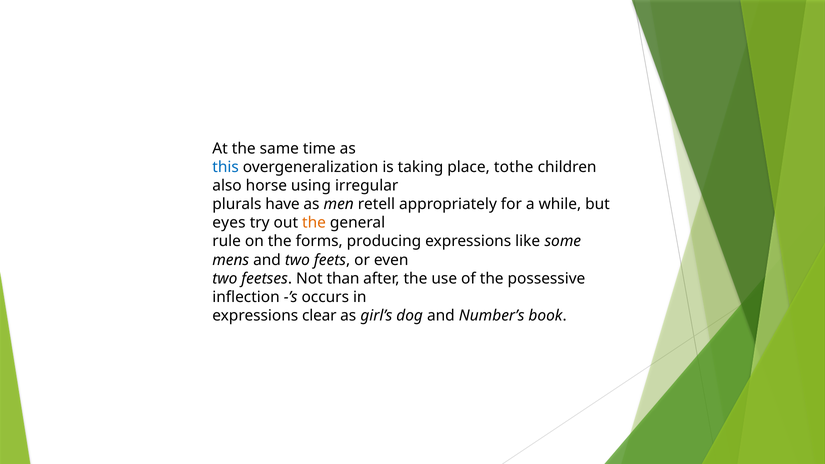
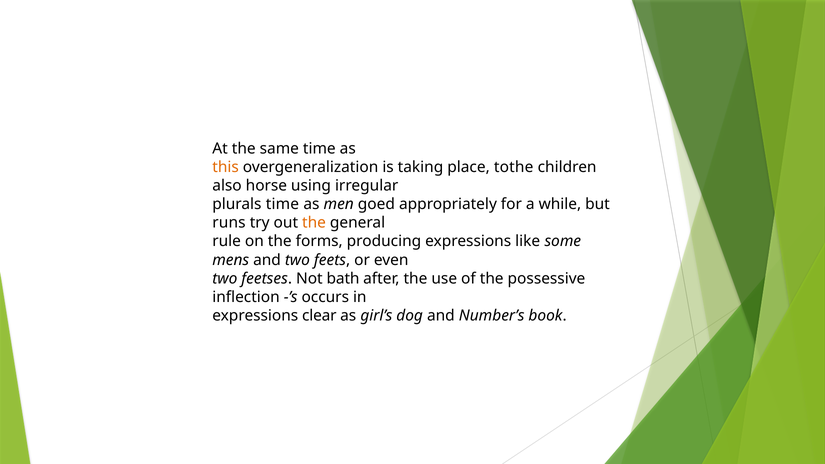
this colour: blue -> orange
plurals have: have -> time
retell: retell -> goed
eyes: eyes -> runs
than: than -> bath
